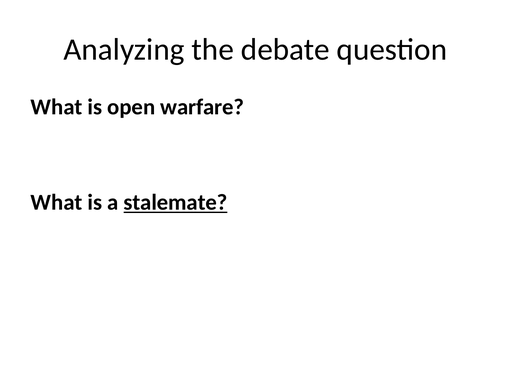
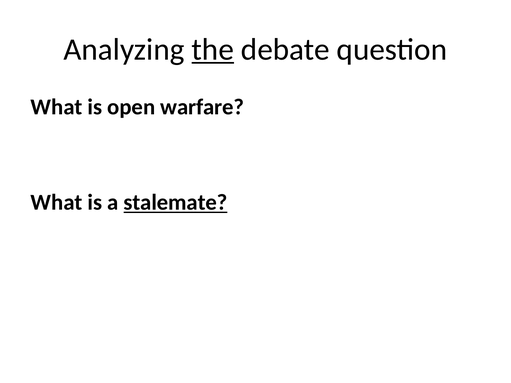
the underline: none -> present
